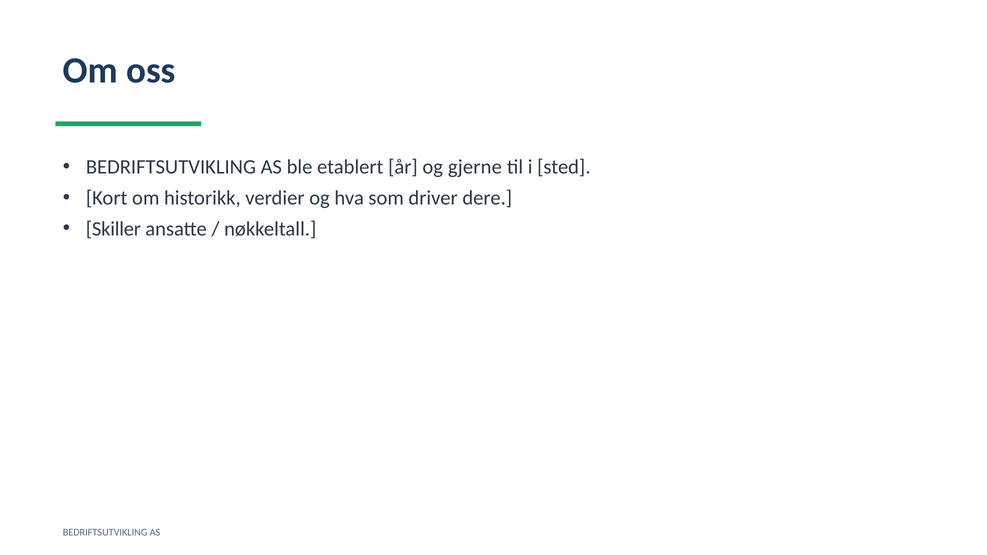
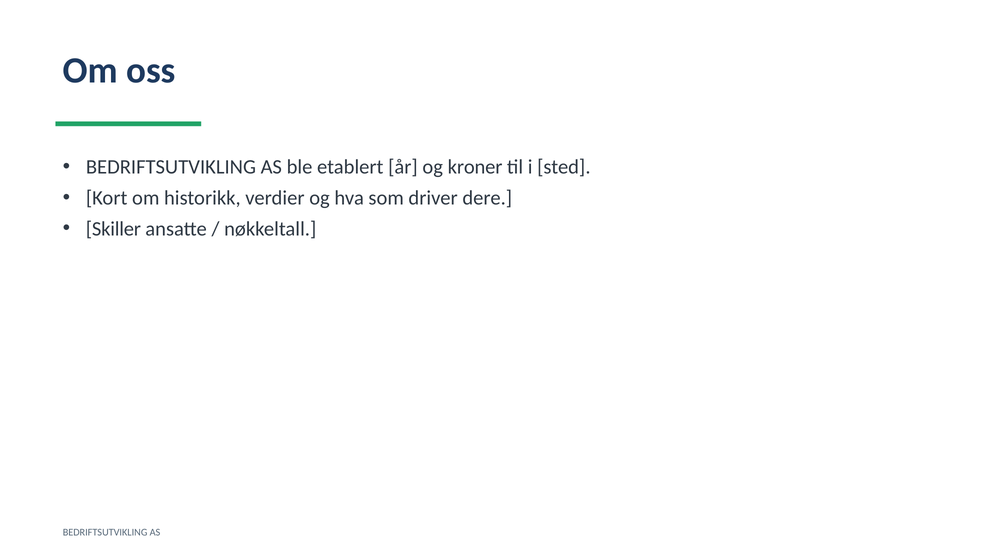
gjerne: gjerne -> kroner
